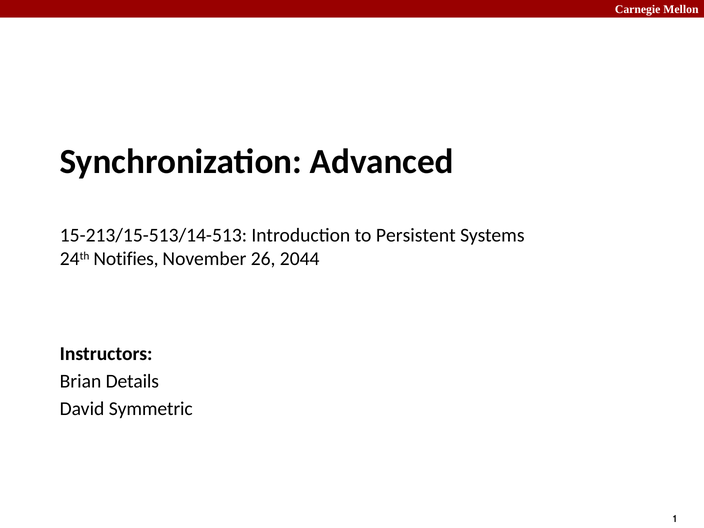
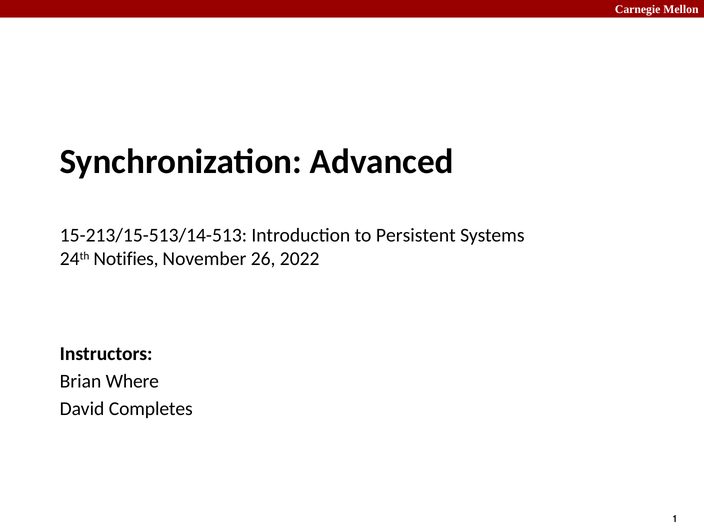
2044: 2044 -> 2022
Details: Details -> Where
Symmetric: Symmetric -> Completes
